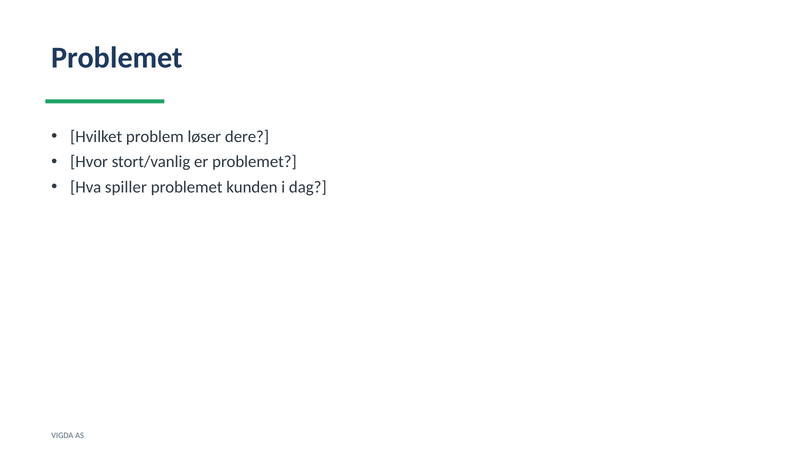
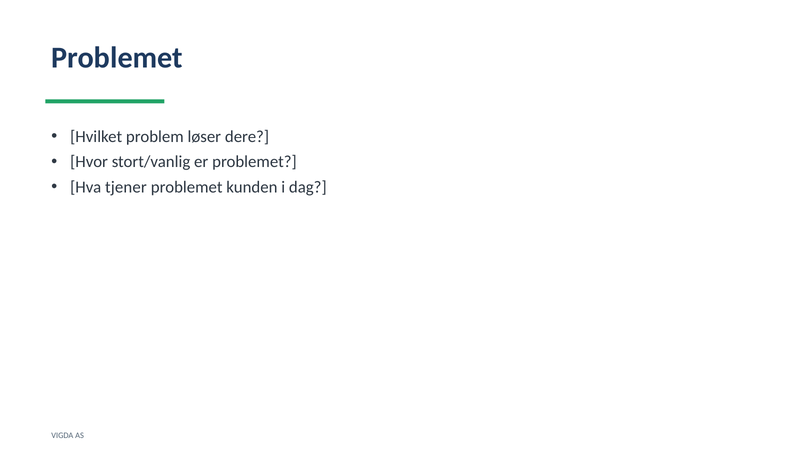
spiller: spiller -> tjener
